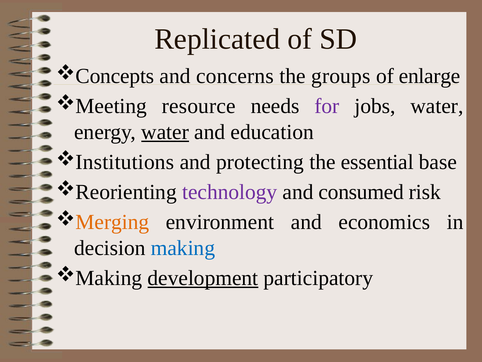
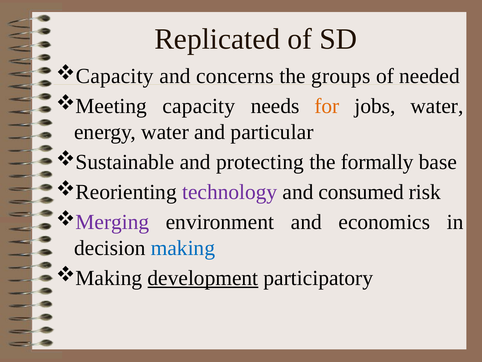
Concepts at (115, 76): Concepts -> Capacity
enlarge: enlarge -> needed
Meeting resource: resource -> capacity
for colour: purple -> orange
water at (165, 132) underline: present -> none
education: education -> particular
Institutions: Institutions -> Sustainable
essential: essential -> formally
Merging colour: orange -> purple
